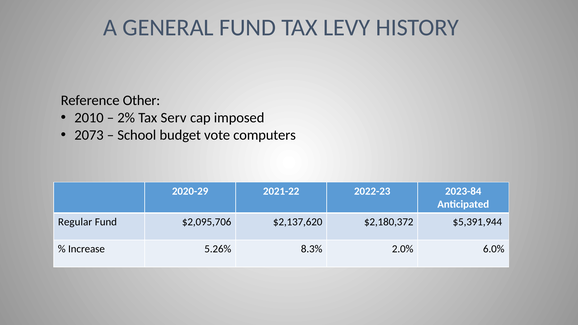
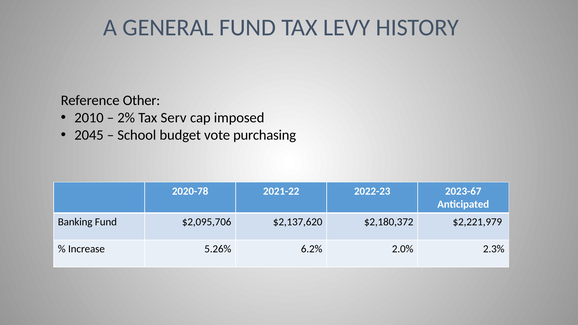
2073: 2073 -> 2045
computers: computers -> purchasing
2020-29: 2020-29 -> 2020-78
2023-84: 2023-84 -> 2023-67
Regular: Regular -> Banking
$5,391,944: $5,391,944 -> $2,221,979
8.3%: 8.3% -> 6.2%
6.0%: 6.0% -> 2.3%
